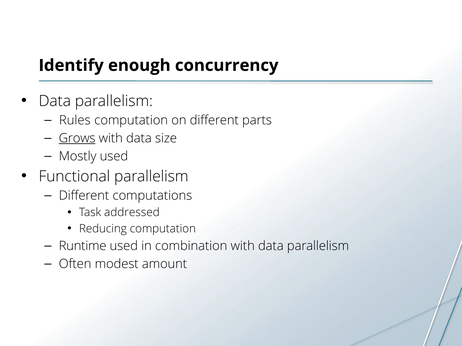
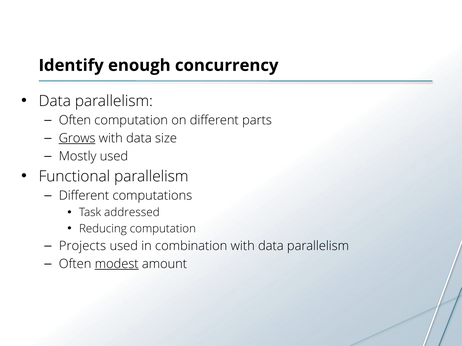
Rules at (75, 120): Rules -> Often
Runtime: Runtime -> Projects
modest underline: none -> present
